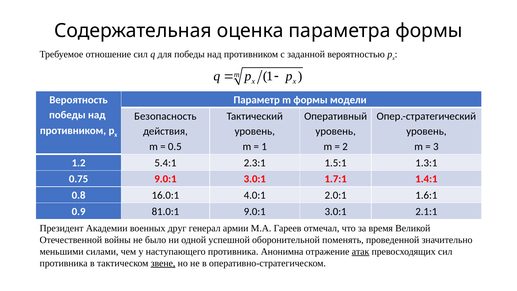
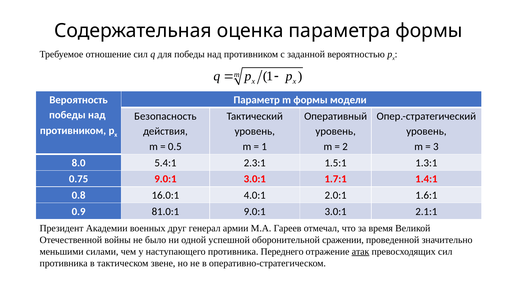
1.2: 1.2 -> 8.0
поменять: поменять -> сражении
Анонимна: Анонимна -> Переднего
звене underline: present -> none
